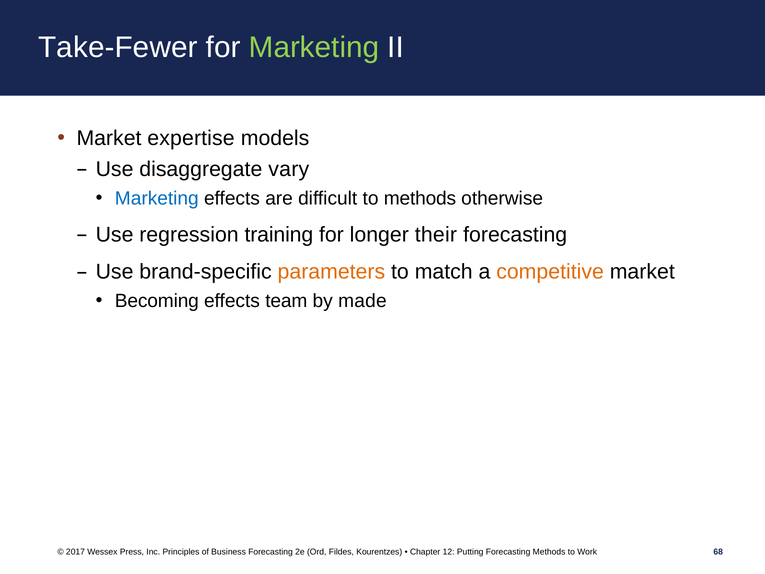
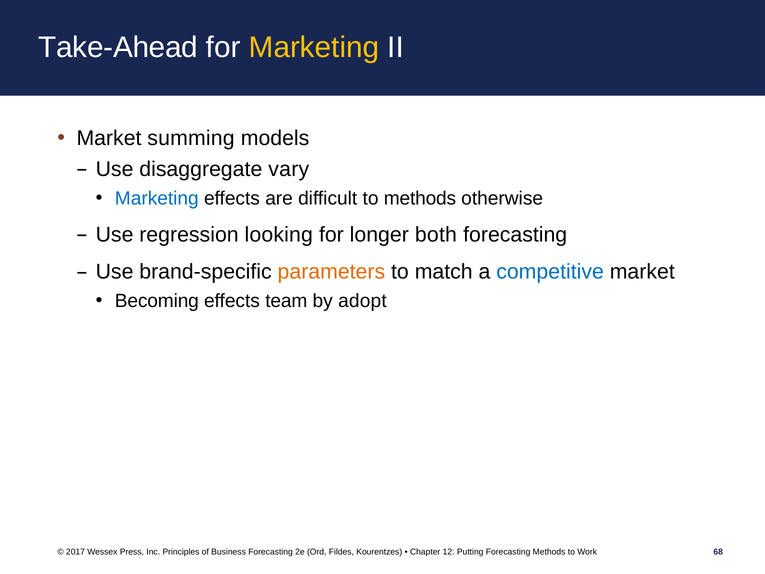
Take-Fewer: Take-Fewer -> Take-Ahead
Marketing at (314, 48) colour: light green -> yellow
expertise: expertise -> summing
training: training -> looking
their: their -> both
competitive colour: orange -> blue
made: made -> adopt
